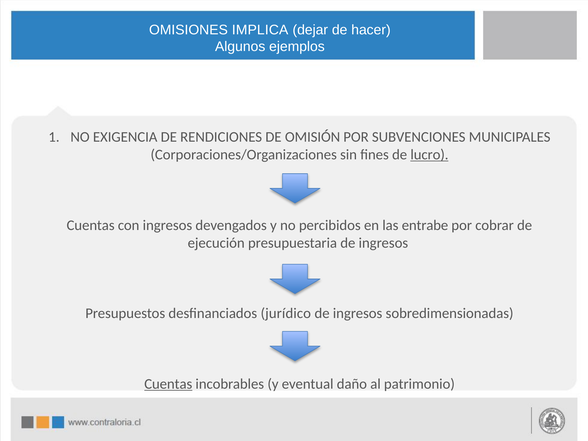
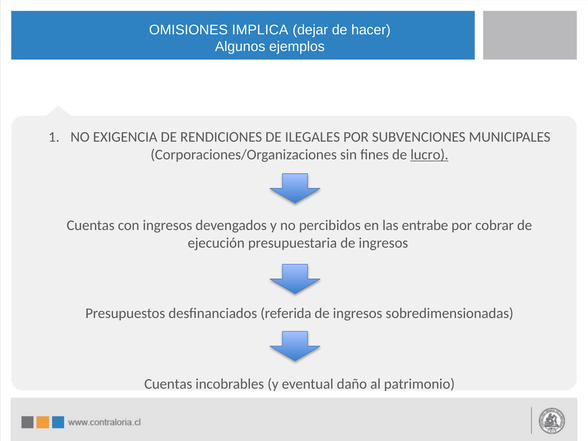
OMISIÓN: OMISIÓN -> ILEGALES
jurídico: jurídico -> referida
Cuentas at (168, 384) underline: present -> none
